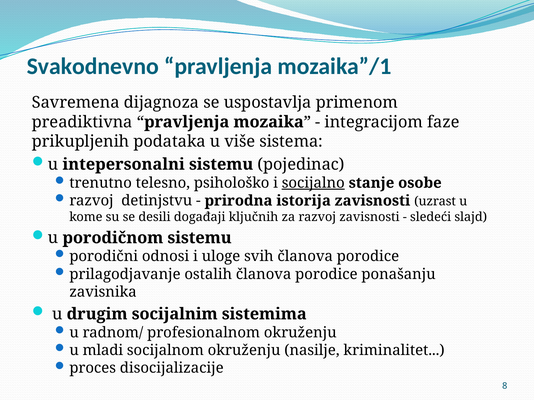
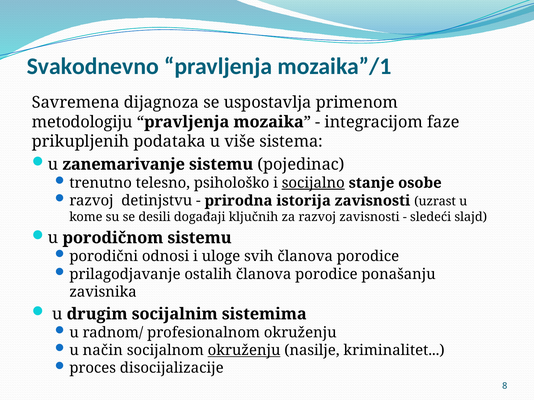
preadiktivna: preadiktivna -> metodologiju
intepersonalni: intepersonalni -> zanemarivanje
mladi: mladi -> način
okruženju at (244, 351) underline: none -> present
